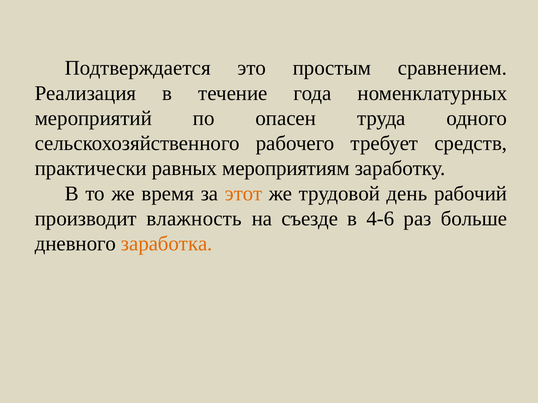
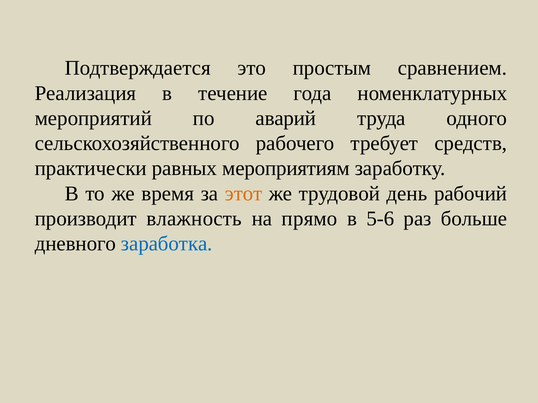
опасен: опасен -> аварий
съезде: съезде -> прямо
4-6: 4-6 -> 5-6
заработка colour: orange -> blue
